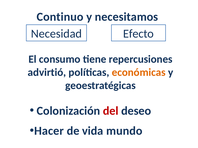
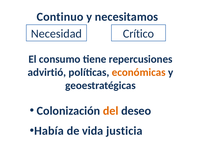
Efecto: Efecto -> Crítico
del colour: red -> orange
Hacer: Hacer -> Había
mundo: mundo -> justicia
